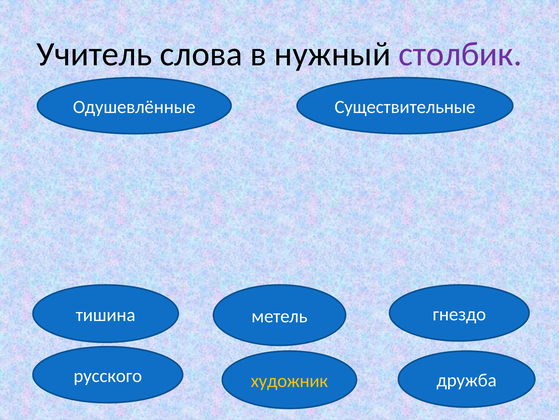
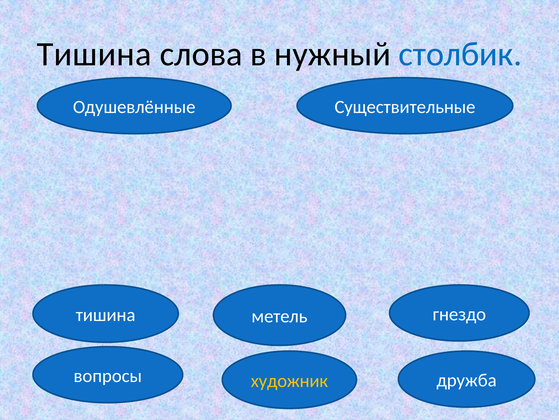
Учитель at (94, 54): Учитель -> Тишина
столбик colour: purple -> blue
русского: русского -> вопросы
